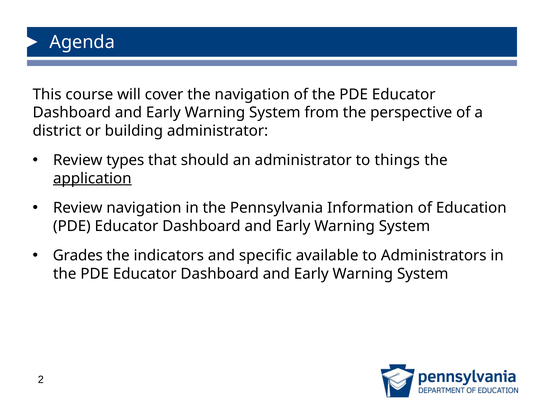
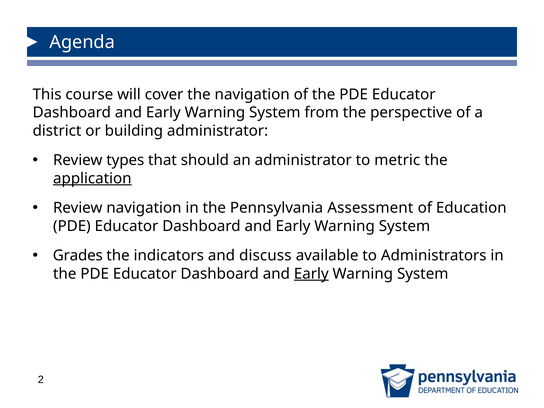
things: things -> metric
Information: Information -> Assessment
specific: specific -> discuss
Early at (311, 274) underline: none -> present
